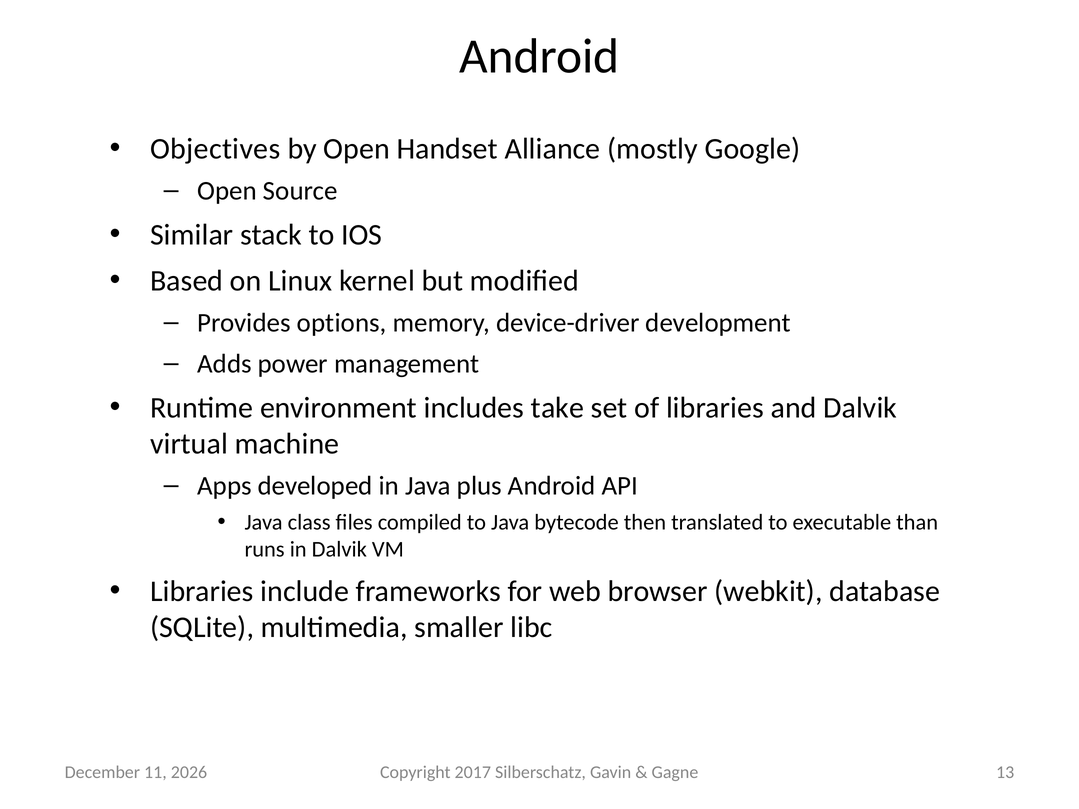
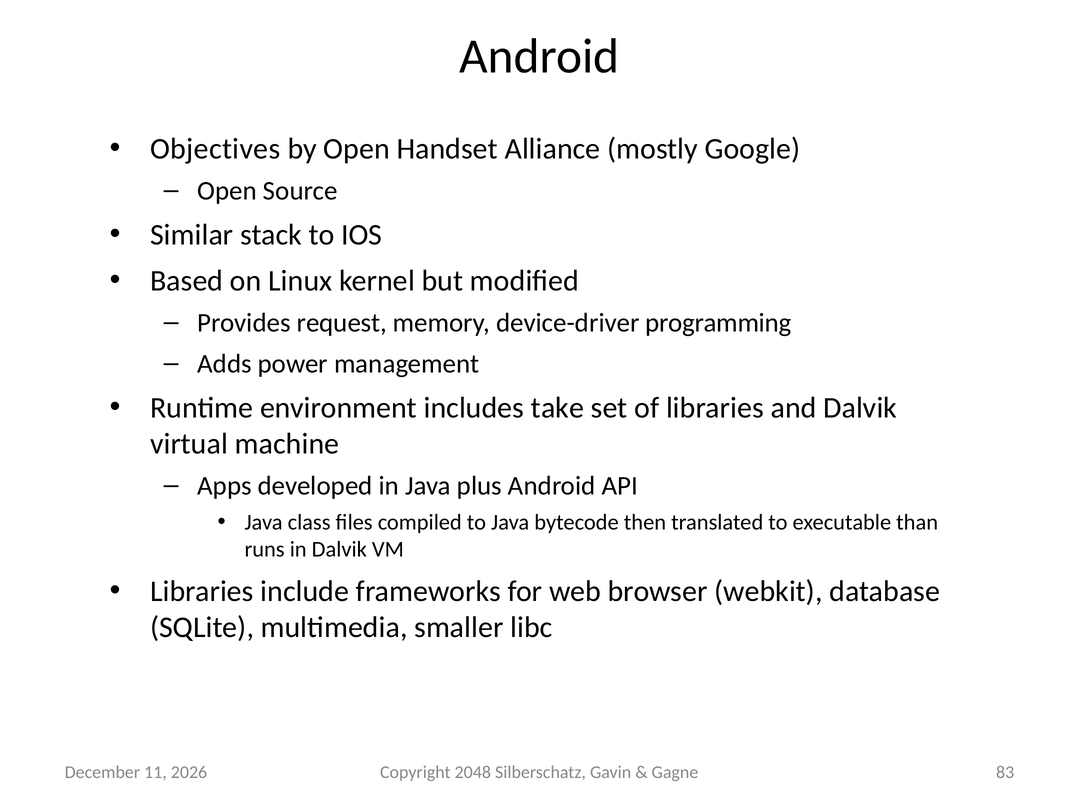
options: options -> request
development: development -> programming
2017: 2017 -> 2048
13: 13 -> 83
